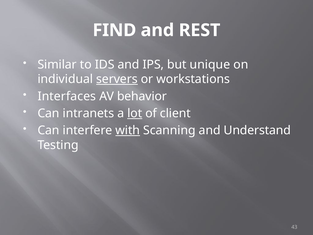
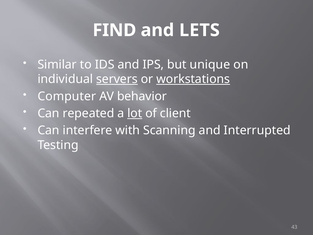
REST: REST -> LETS
workstations underline: none -> present
Interfaces: Interfaces -> Computer
intranets: intranets -> repeated
with underline: present -> none
Understand: Understand -> Interrupted
